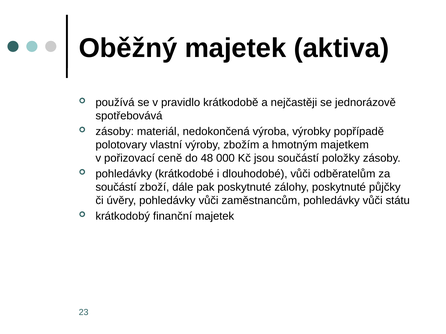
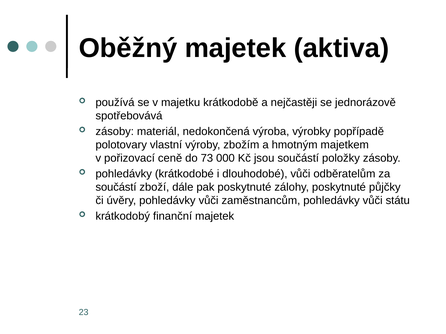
pravidlo: pravidlo -> majetku
48: 48 -> 73
